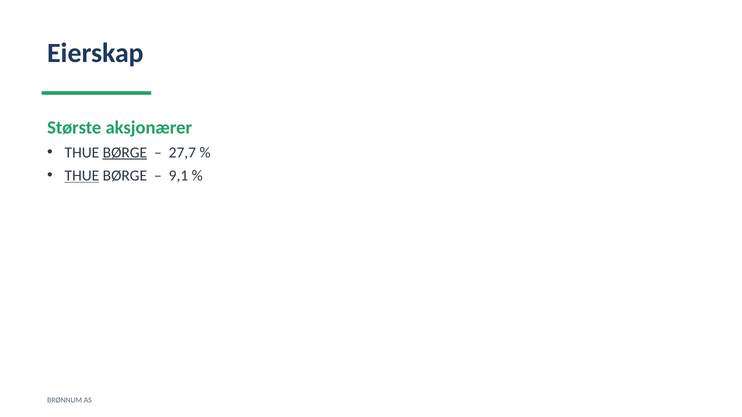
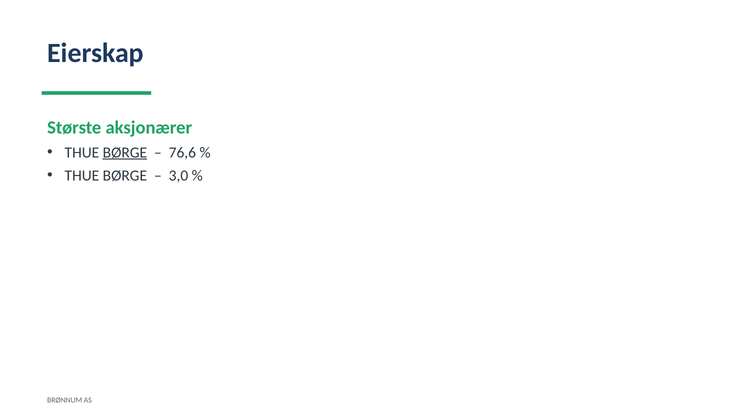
27,7: 27,7 -> 76,6
THUE at (82, 176) underline: present -> none
9,1: 9,1 -> 3,0
